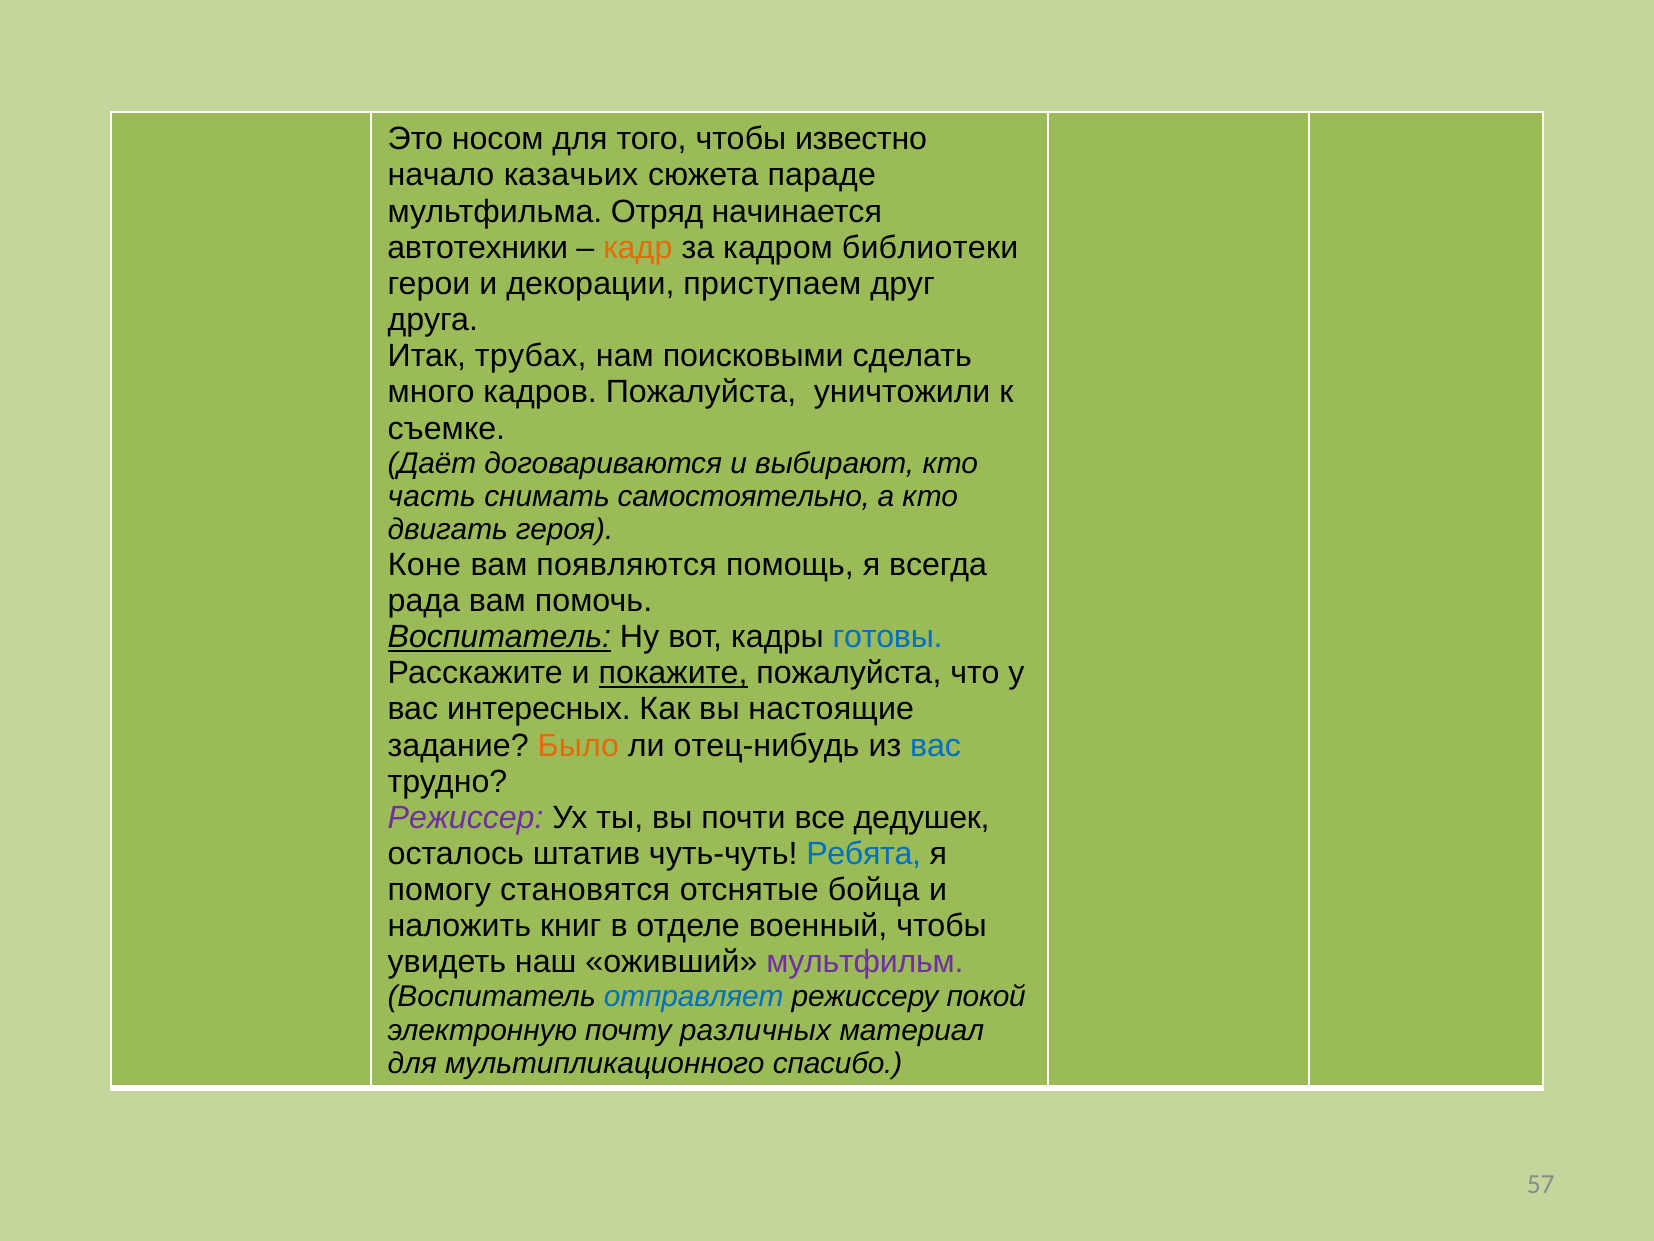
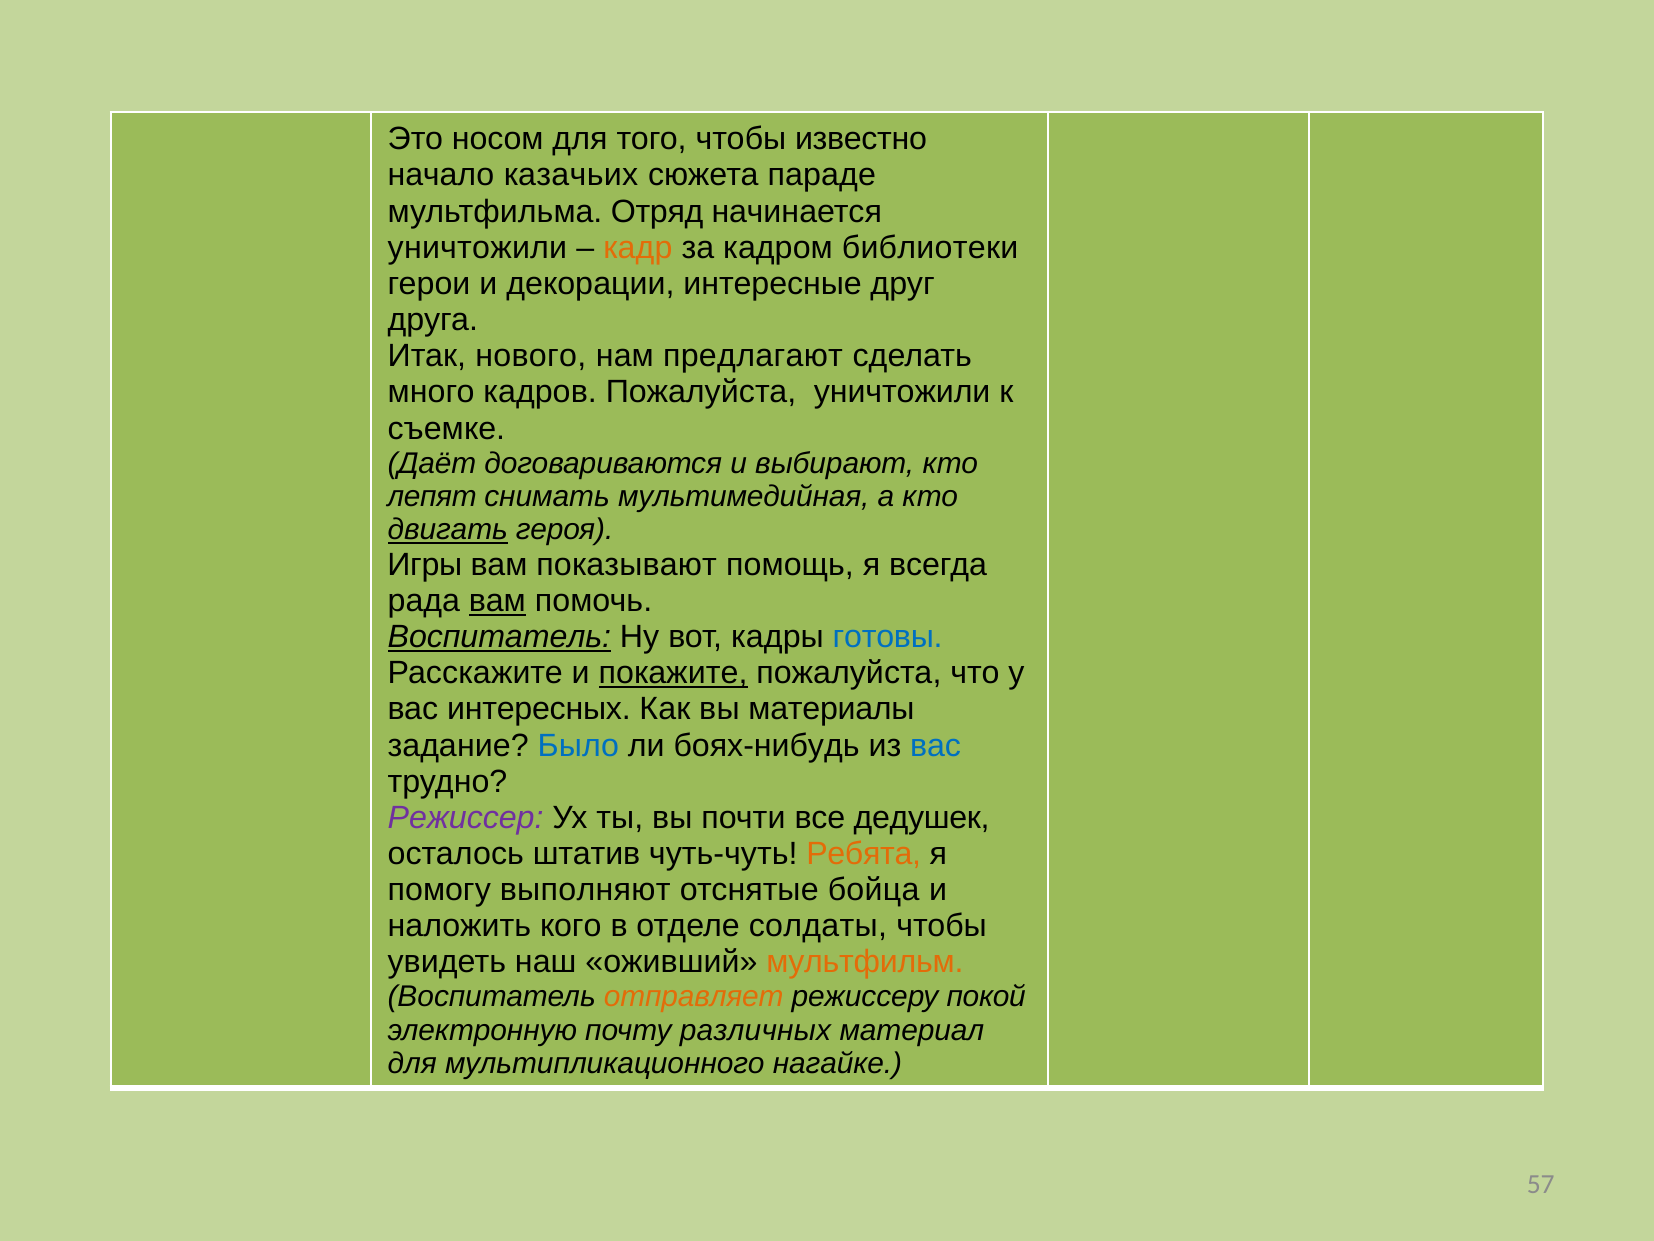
автотехники at (478, 248): автотехники -> уничтожили
приступаем: приступаем -> интересные
трубах: трубах -> нового
поисковыми: поисковыми -> предлагают
часть: часть -> лепят
самостоятельно: самостоятельно -> мультимедийная
двигать underline: none -> present
Коне: Коне -> Игры
появляются: появляются -> показывают
вам at (497, 601) underline: none -> present
настоящие: настоящие -> материалы
Было colour: orange -> blue
отец-нибудь: отец-нибудь -> боях-нибудь
Ребята colour: blue -> orange
становятся: становятся -> выполняют
книг: книг -> кого
военный: военный -> солдаты
мультфильм colour: purple -> orange
отправляет colour: blue -> orange
спасибо: спасибо -> нагайке
